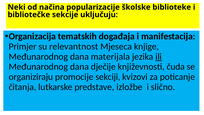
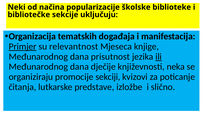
Primjer underline: none -> present
materijala: materijala -> prisutnost
čuda: čuda -> neka
